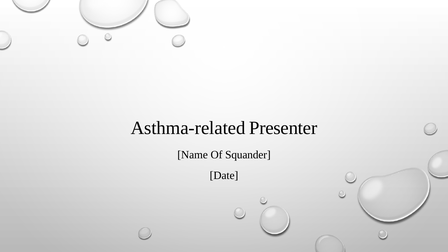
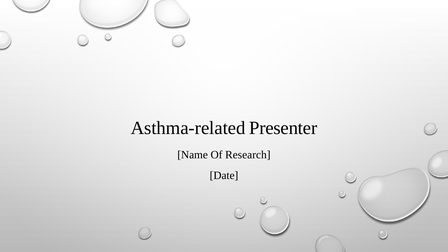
Squander: Squander -> Research
